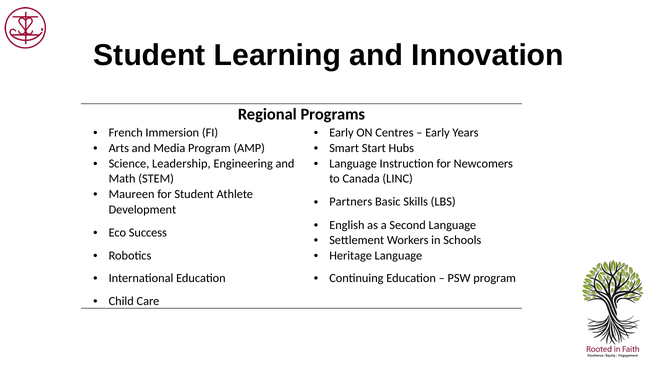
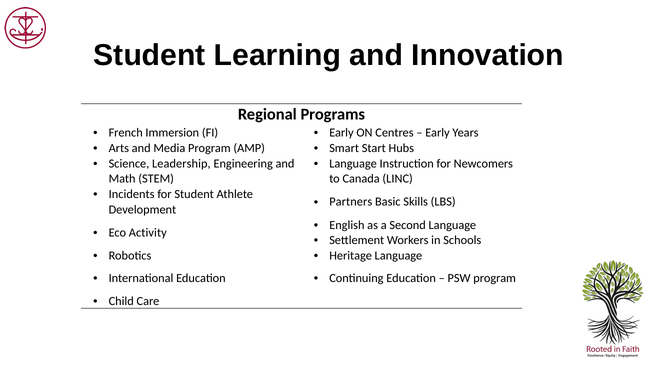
Maureen: Maureen -> Incidents
Success: Success -> Activity
